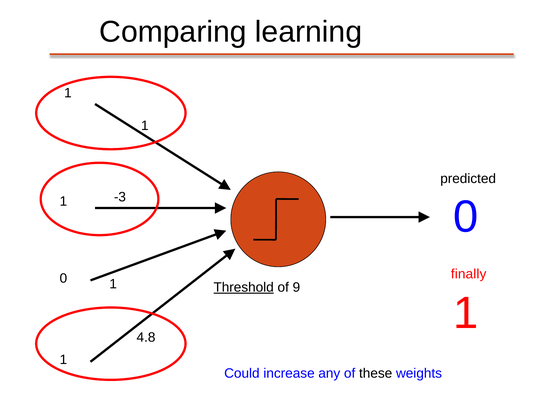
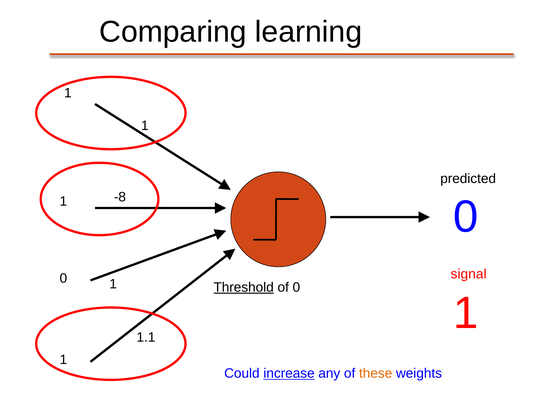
-3: -3 -> -8
finally: finally -> signal
of 9: 9 -> 0
4.8: 4.8 -> 1.1
increase underline: none -> present
these colour: black -> orange
